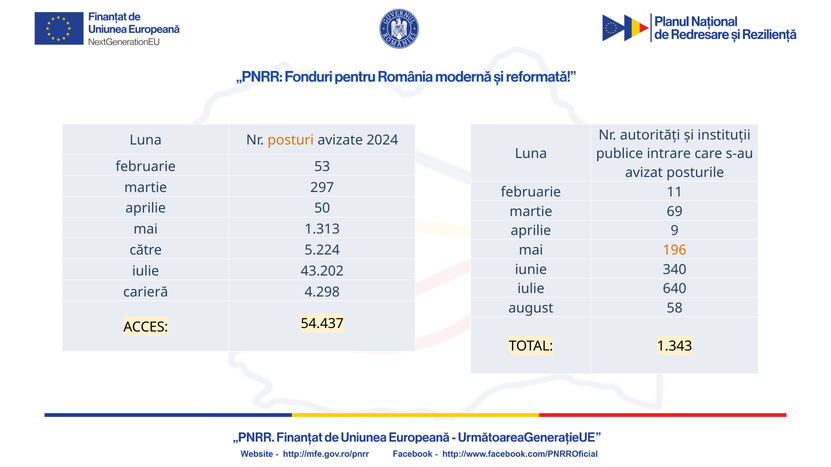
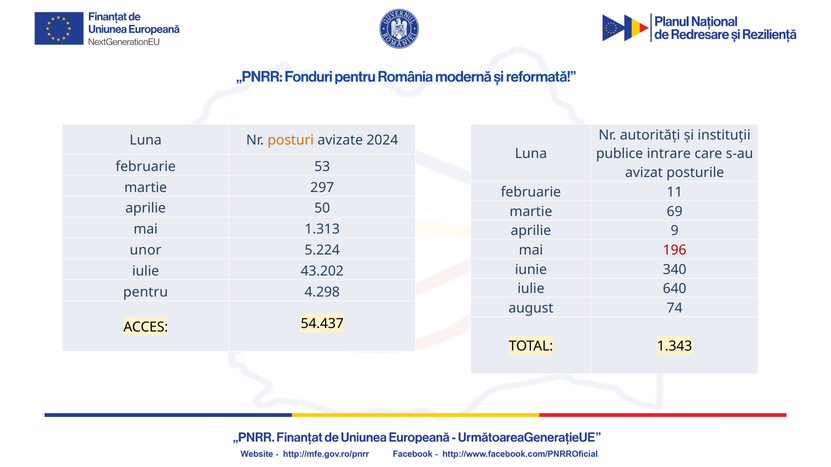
196 colour: orange -> red
către: către -> unor
carieră: carieră -> pentru
58: 58 -> 74
